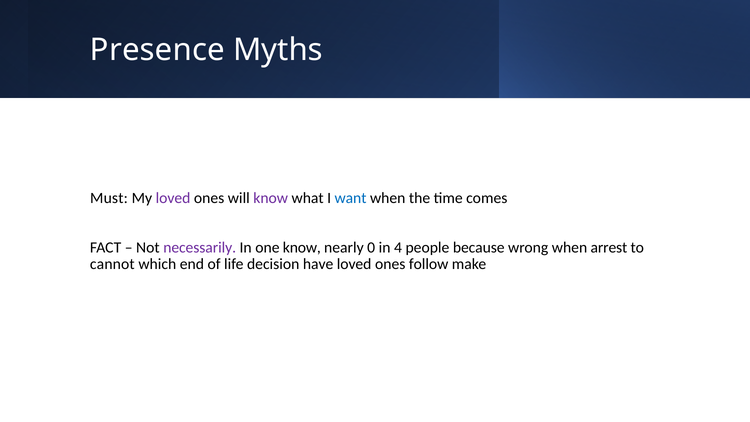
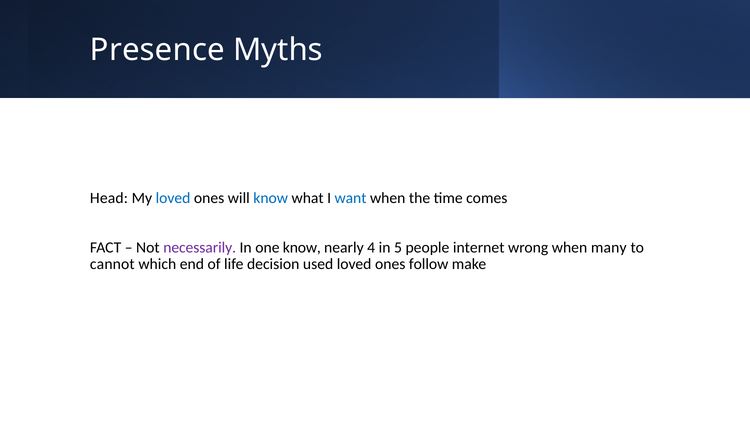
Must: Must -> Head
loved at (173, 198) colour: purple -> blue
know at (271, 198) colour: purple -> blue
0: 0 -> 4
4: 4 -> 5
because: because -> internet
arrest: arrest -> many
have: have -> used
